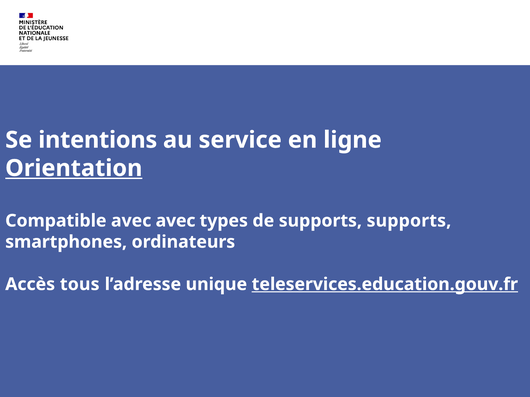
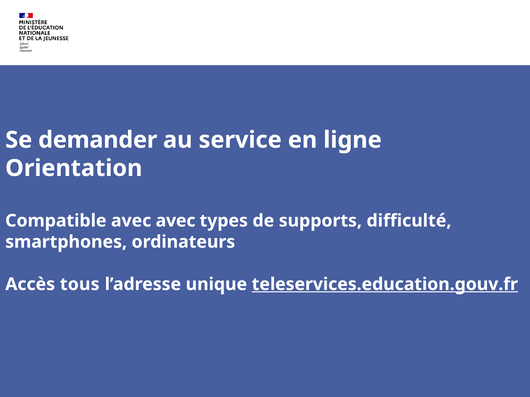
intentions: intentions -> demander
Orientation underline: present -> none
supports supports: supports -> difficulté
